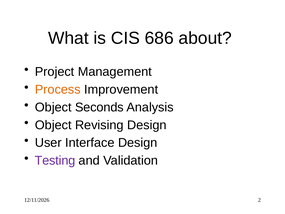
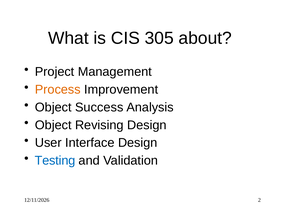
686: 686 -> 305
Seconds: Seconds -> Success
Testing colour: purple -> blue
